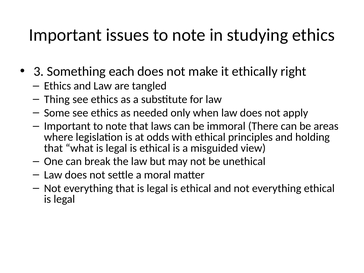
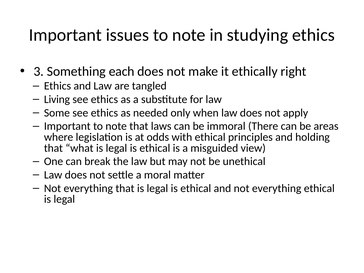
Thing: Thing -> Living
